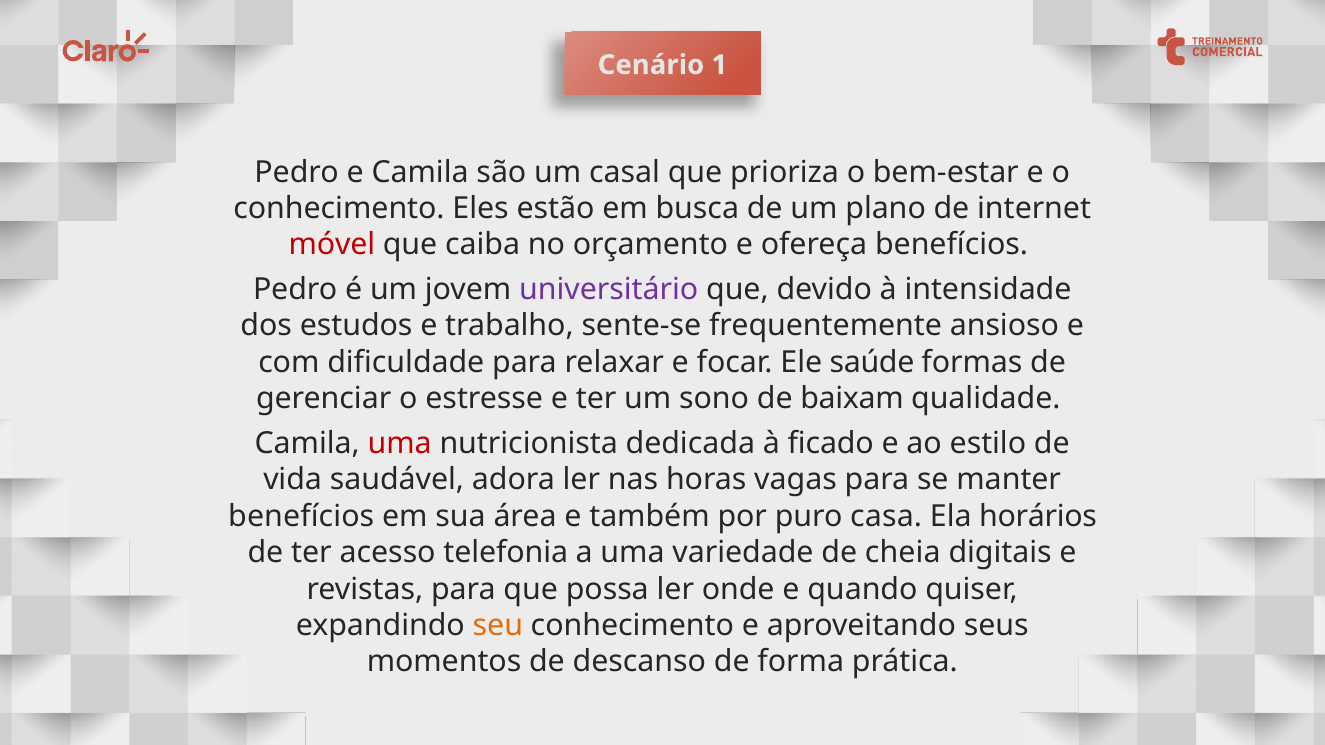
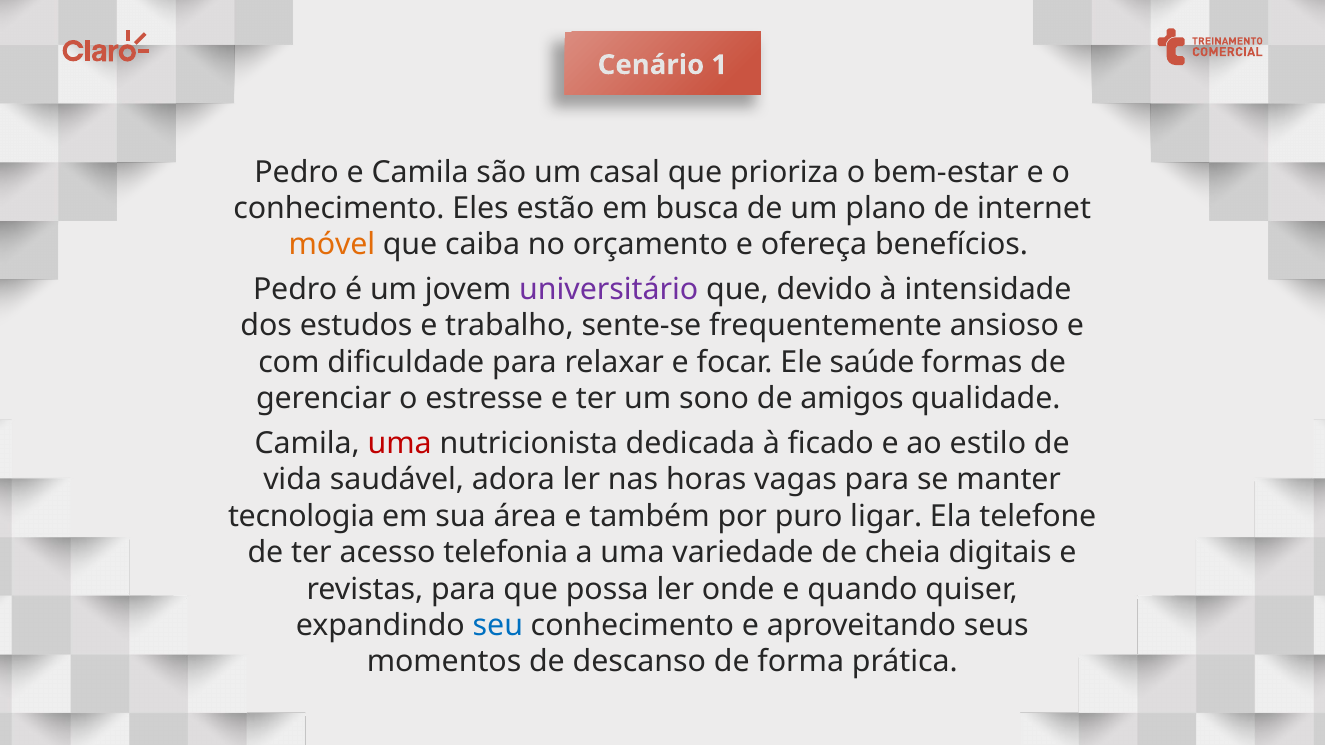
móvel colour: red -> orange
baixam: baixam -> amigos
benefícios at (301, 516): benefícios -> tecnologia
casa: casa -> ligar
horários: horários -> telefone
seu colour: orange -> blue
